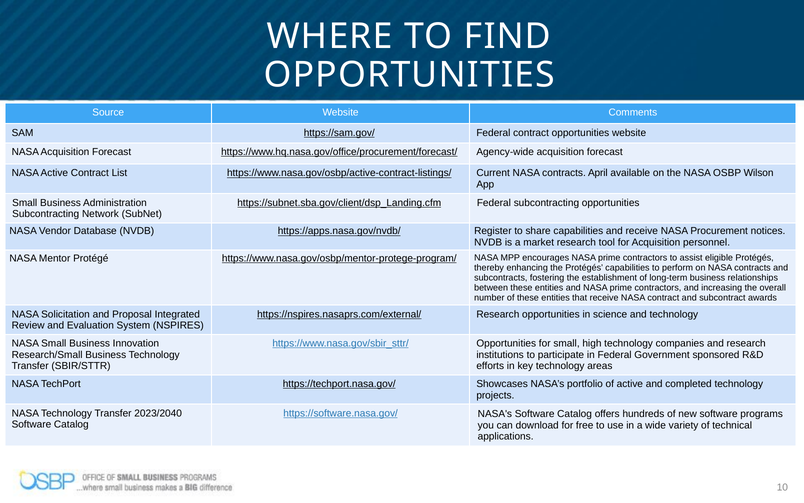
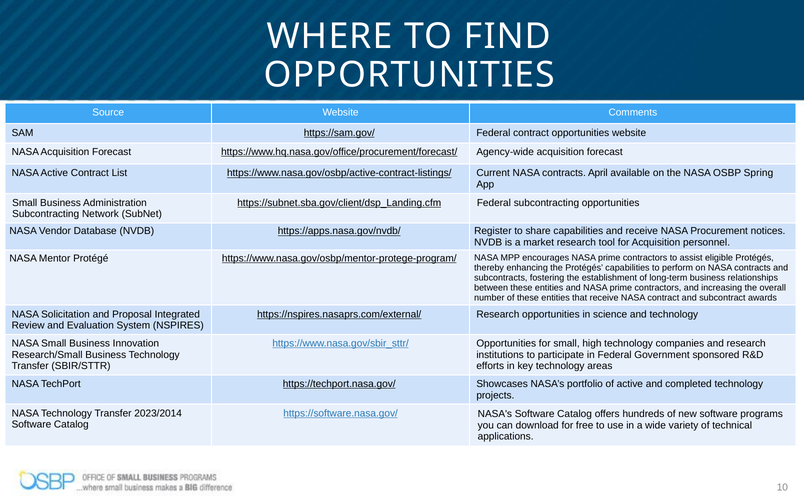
Wilson: Wilson -> Spring
2023/2040: 2023/2040 -> 2023/2014
